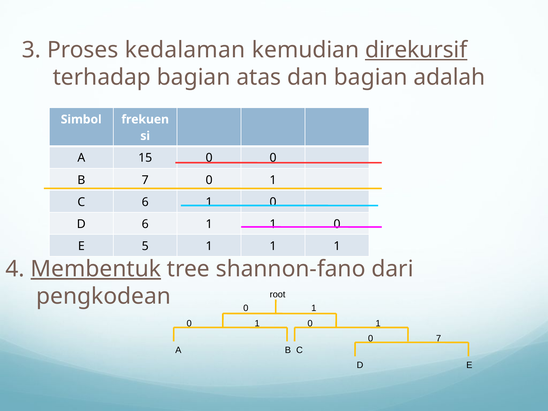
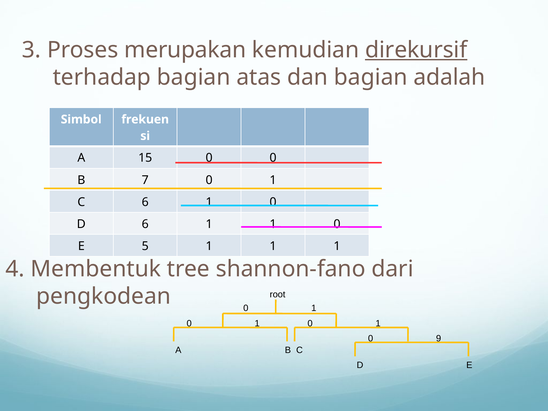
kedalaman: kedalaman -> merupakan
Membentuk underline: present -> none
0 7: 7 -> 9
